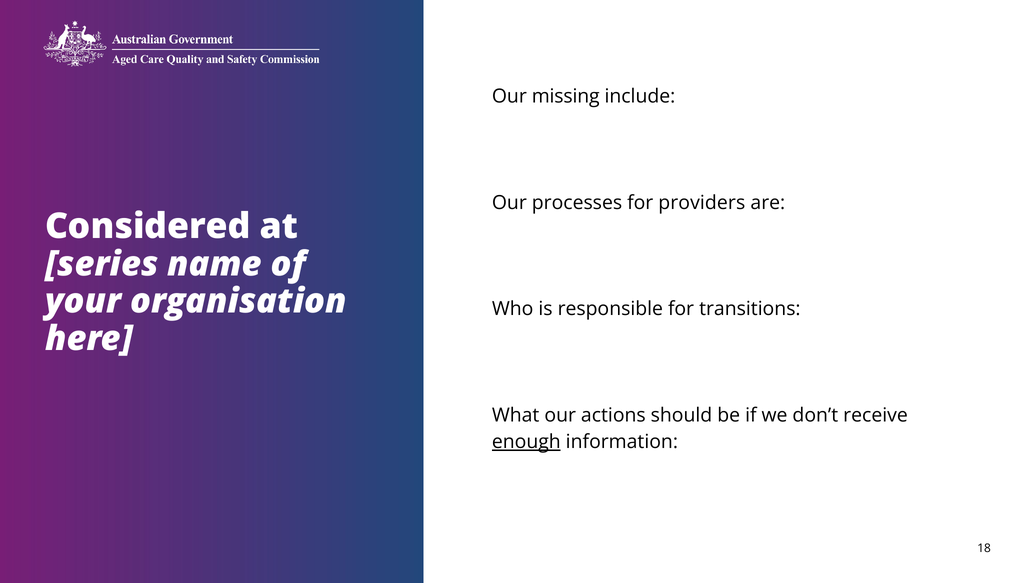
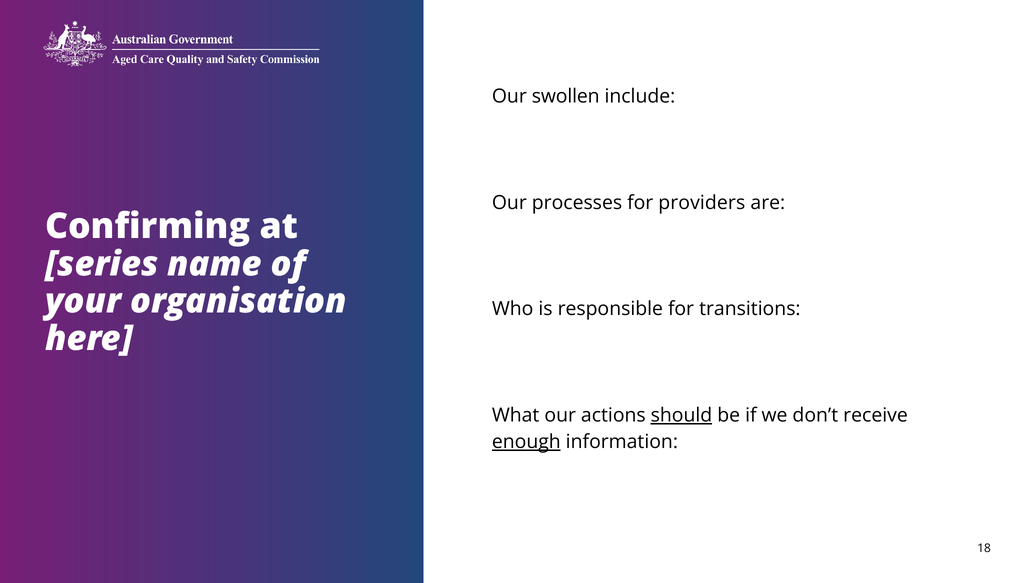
missing: missing -> swollen
Considered: Considered -> Confirming
should underline: none -> present
